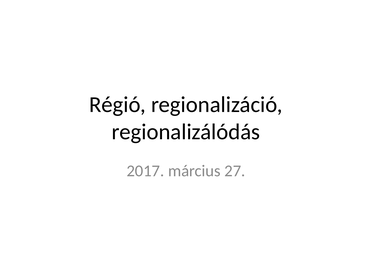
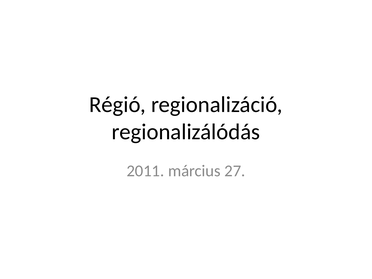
2017: 2017 -> 2011
